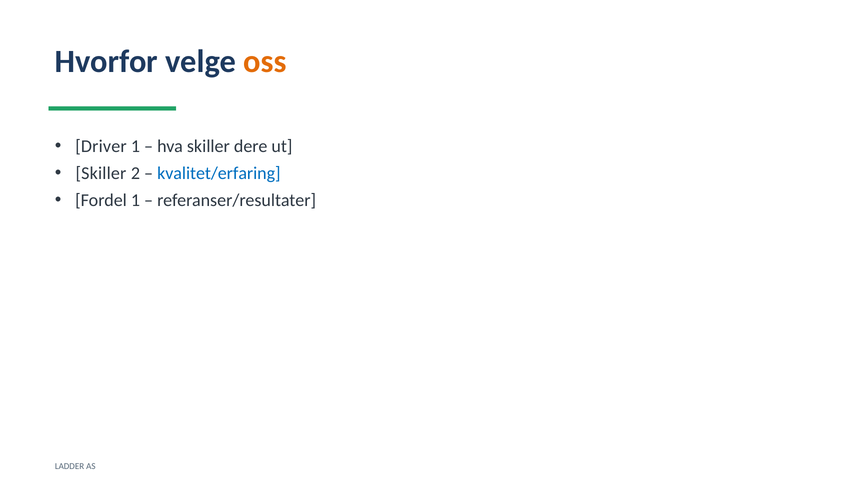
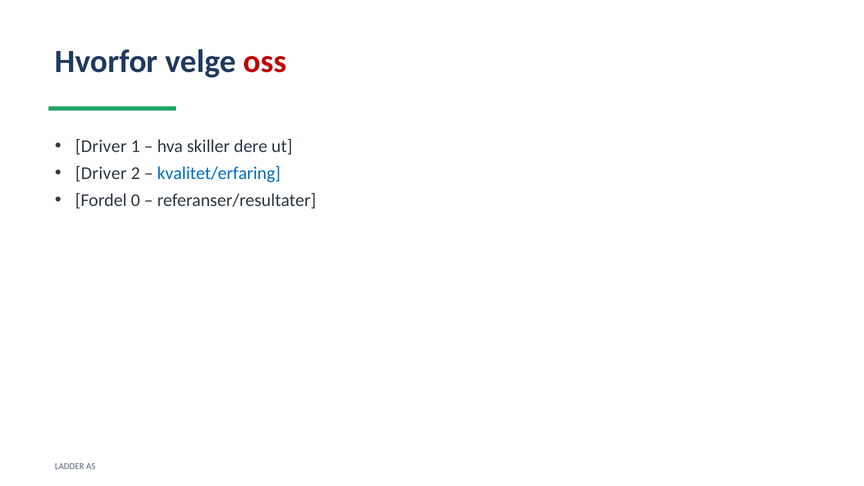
oss colour: orange -> red
Skiller at (101, 173): Skiller -> Driver
Fordel 1: 1 -> 0
